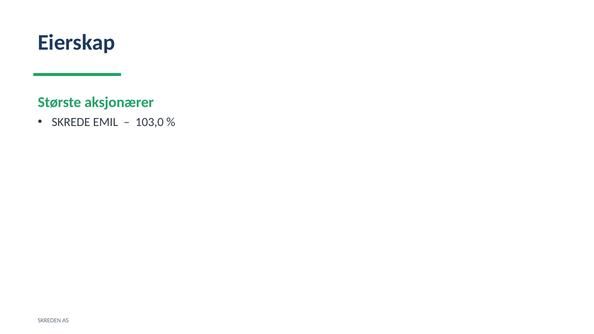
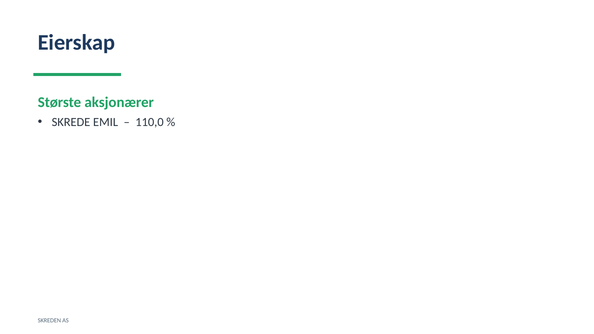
103,0: 103,0 -> 110,0
